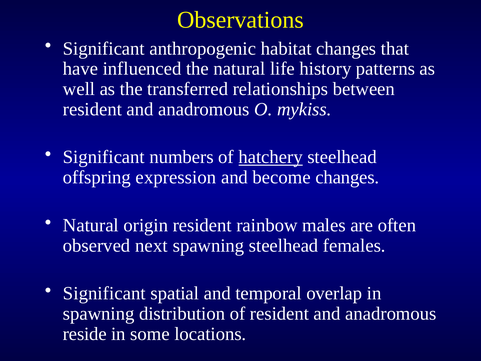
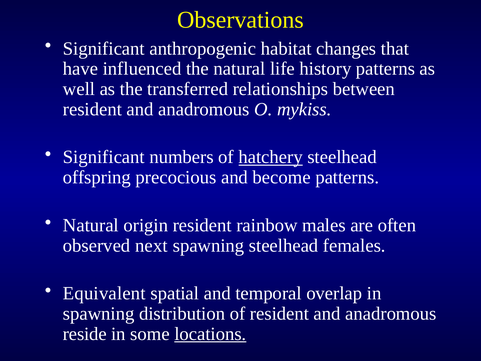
expression: expression -> precocious
become changes: changes -> patterns
Significant at (104, 293): Significant -> Equivalent
locations underline: none -> present
